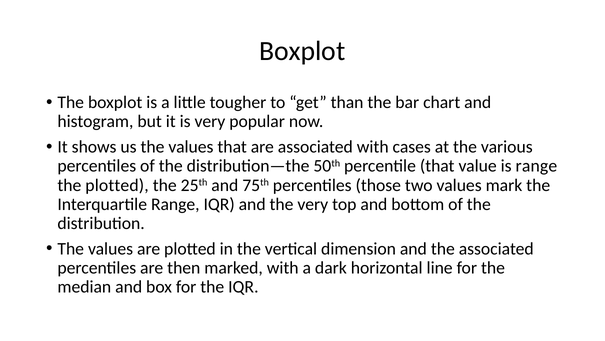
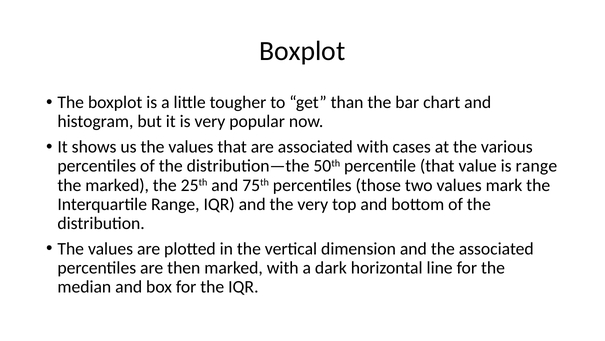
the plotted: plotted -> marked
